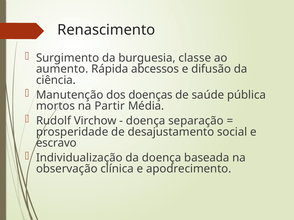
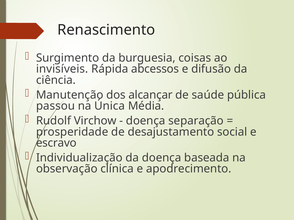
classe: classe -> coisas
aumento: aumento -> invisíveis
doenças: doenças -> alcançar
mortos: mortos -> passou
Partir: Partir -> Única
